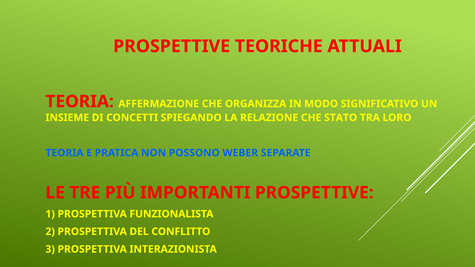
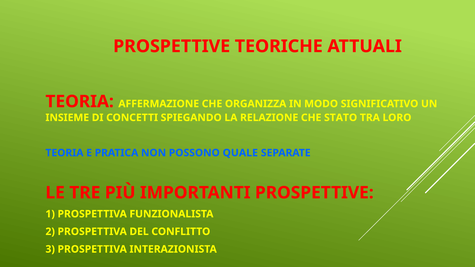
WEBER: WEBER -> QUALE
